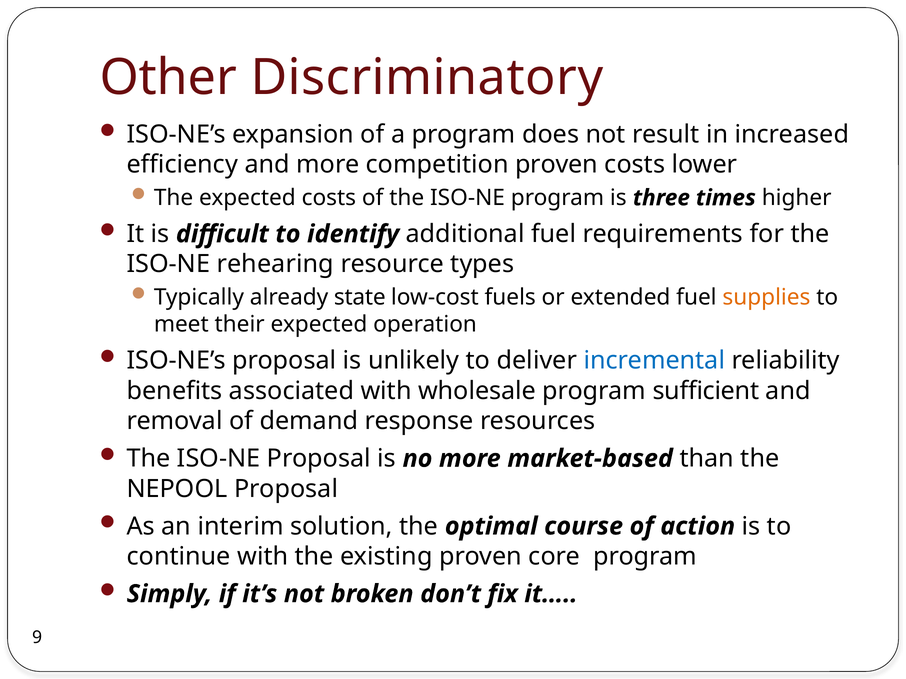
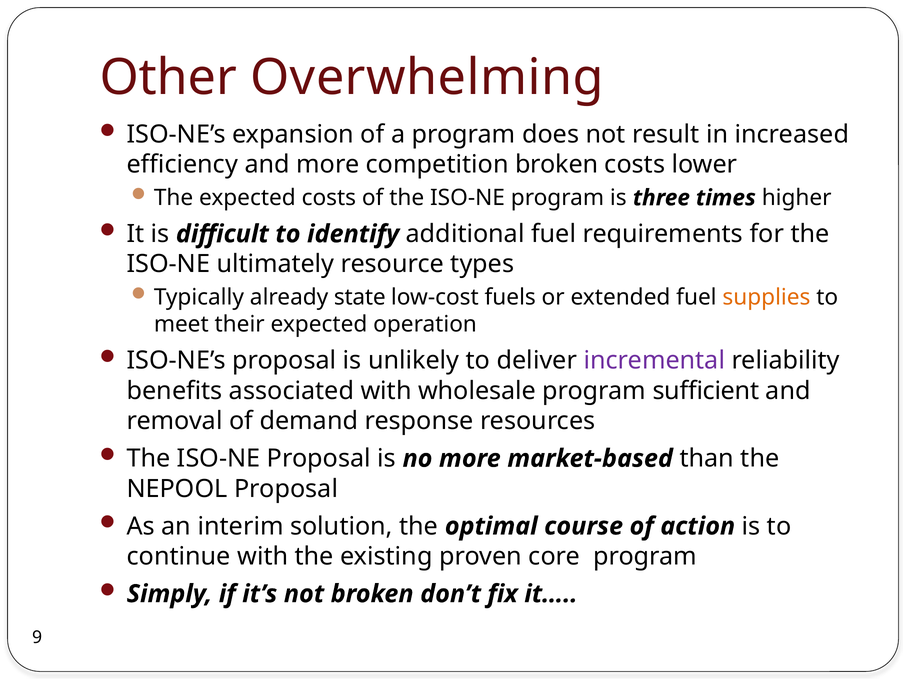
Discriminatory: Discriminatory -> Overwhelming
competition proven: proven -> broken
rehearing: rehearing -> ultimately
incremental colour: blue -> purple
